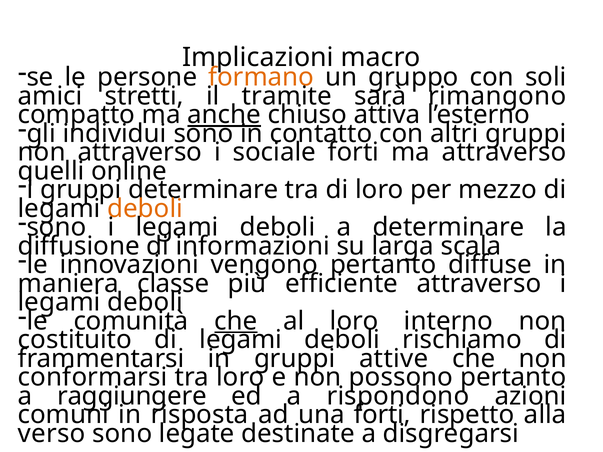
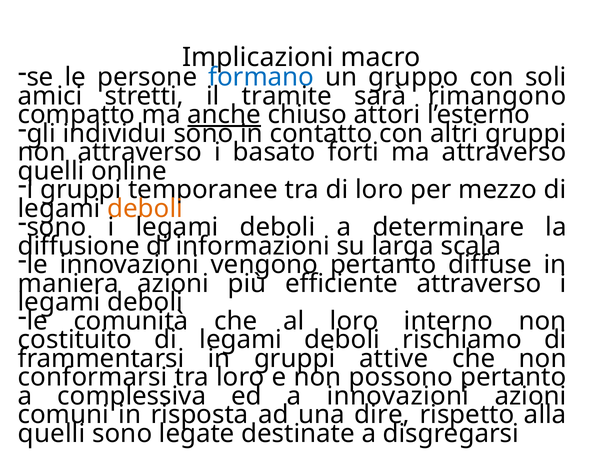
formano colour: orange -> blue
attiva: attiva -> attori
sociale: sociale -> basato
gruppi determinare: determinare -> temporanee
maniera classe: classe -> azioni
che at (236, 321) underline: present -> none
raggiungere: raggiungere -> complessiva
a rispondono: rispondono -> innovazioni
una forti: forti -> dire
verso at (52, 434): verso -> quelli
